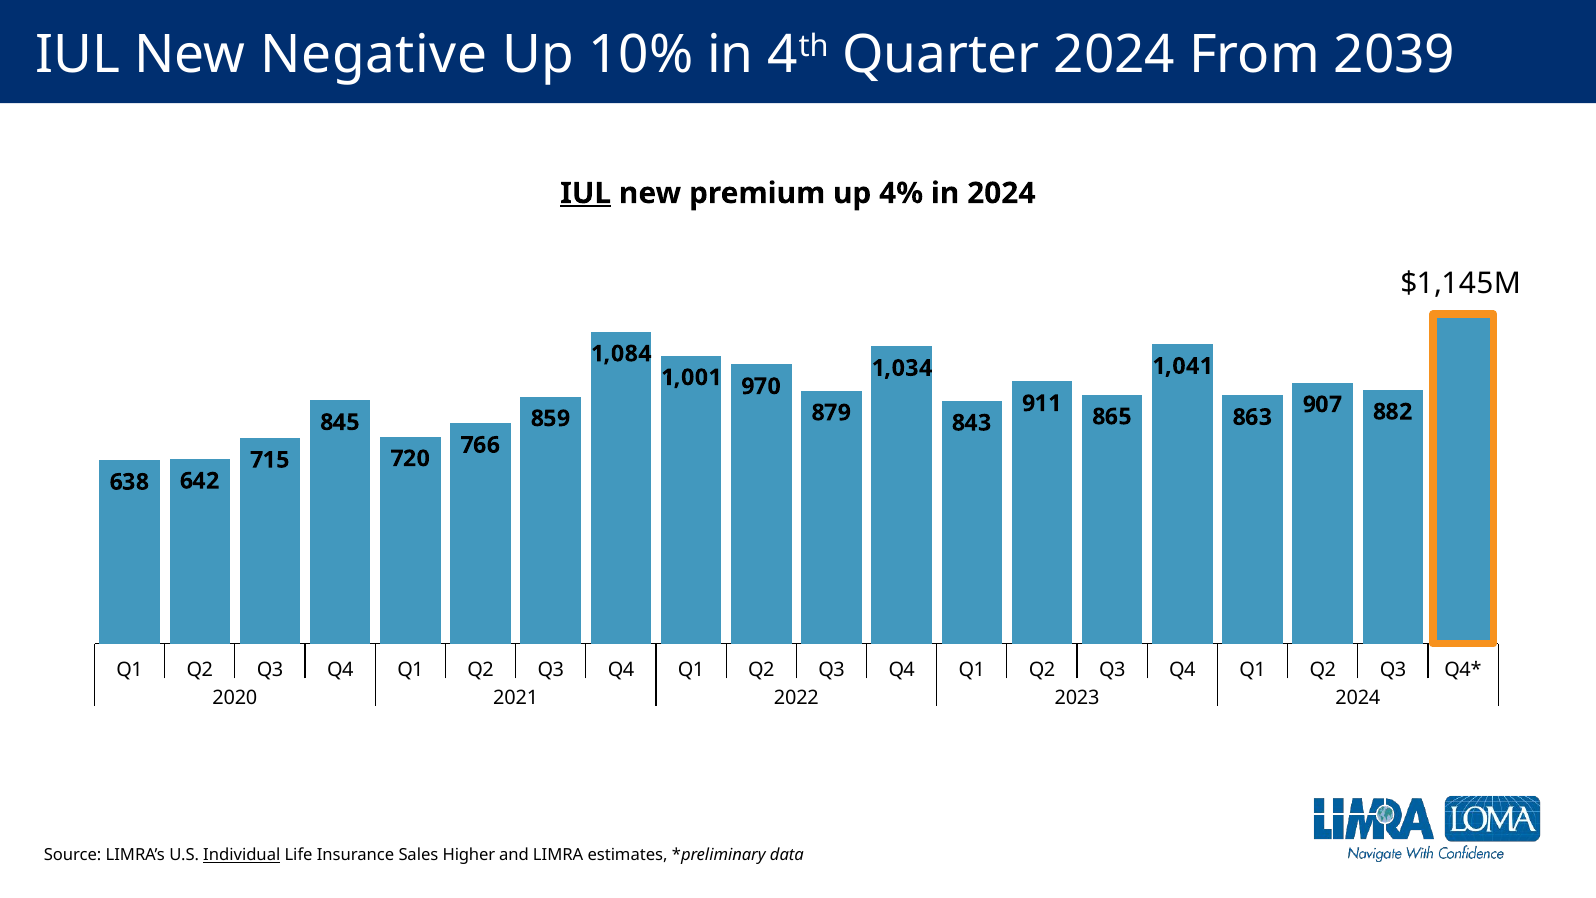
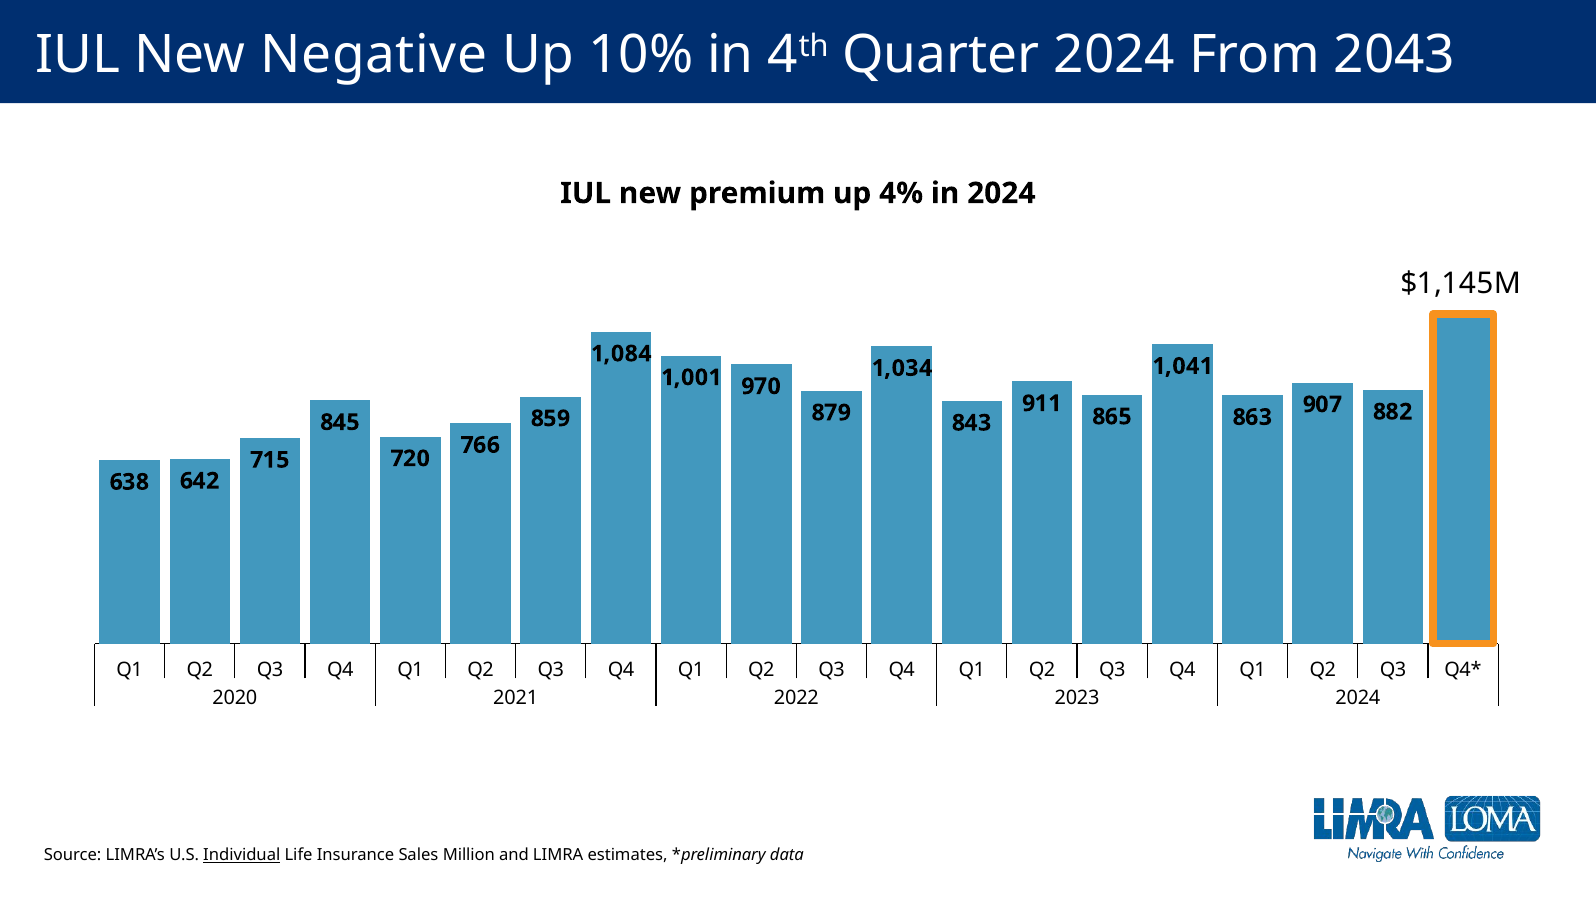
2039: 2039 -> 2043
IUL at (586, 193) underline: present -> none
Higher: Higher -> Million
